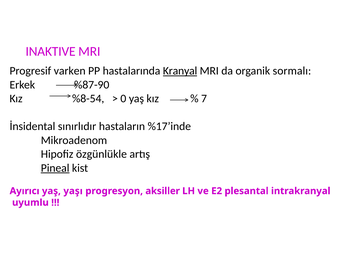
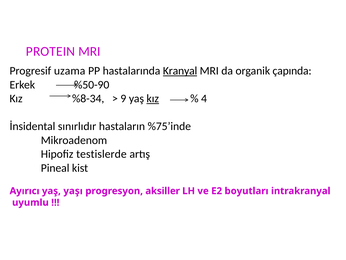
INAKTIVE: INAKTIVE -> PROTEIN
varken: varken -> uzama
sormalı: sormalı -> çapında
%87-90: %87-90 -> %50-90
%8-54: %8-54 -> %8-34
0: 0 -> 9
kız at (153, 98) underline: none -> present
7: 7 -> 4
%17’inde: %17’inde -> %75’inde
özgünlükle: özgünlükle -> testislerde
Pineal underline: present -> none
plesantal: plesantal -> boyutları
